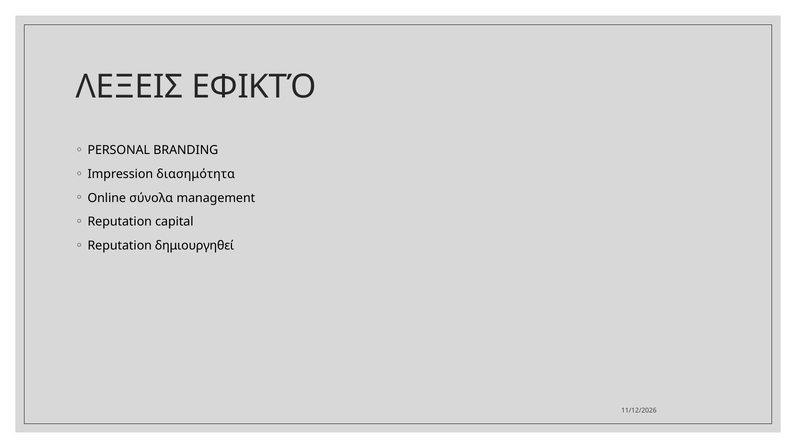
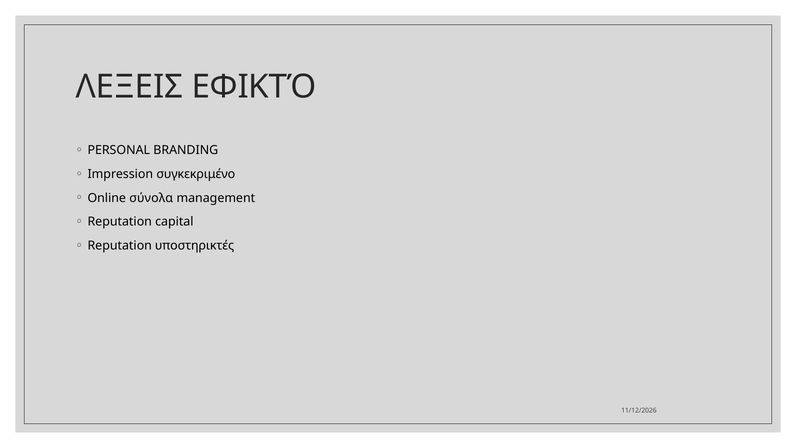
διασημότητα: διασημότητα -> συγκεκριμένο
δημιουργηθεί: δημιουργηθεί -> υποστηρικτές
